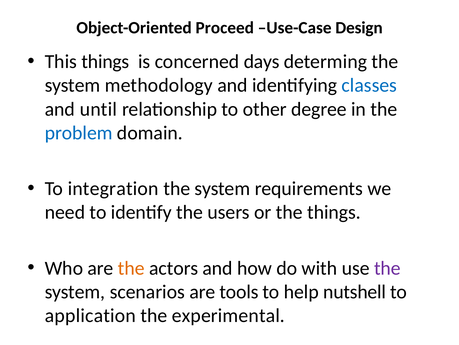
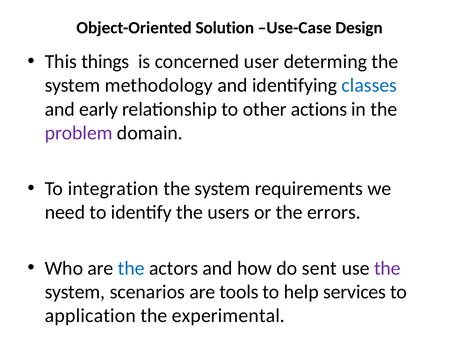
Proceed: Proceed -> Solution
days: days -> user
until: until -> early
degree: degree -> actions
problem colour: blue -> purple
the things: things -> errors
the at (131, 268) colour: orange -> blue
with: with -> sent
nutshell: nutshell -> services
